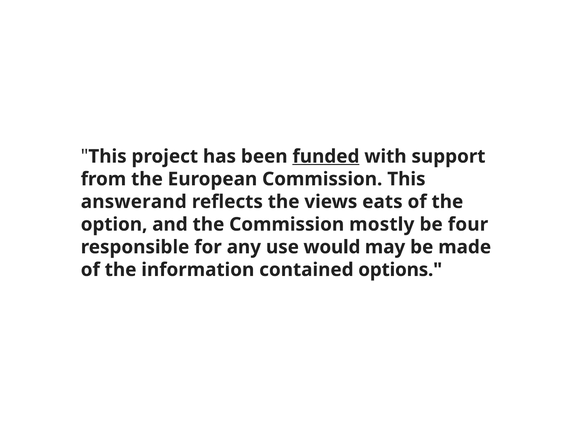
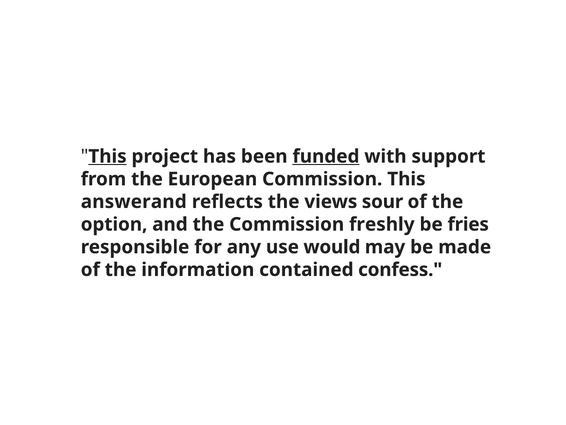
This at (108, 156) underline: none -> present
eats: eats -> sour
mostly: mostly -> freshly
four: four -> fries
options: options -> confess
